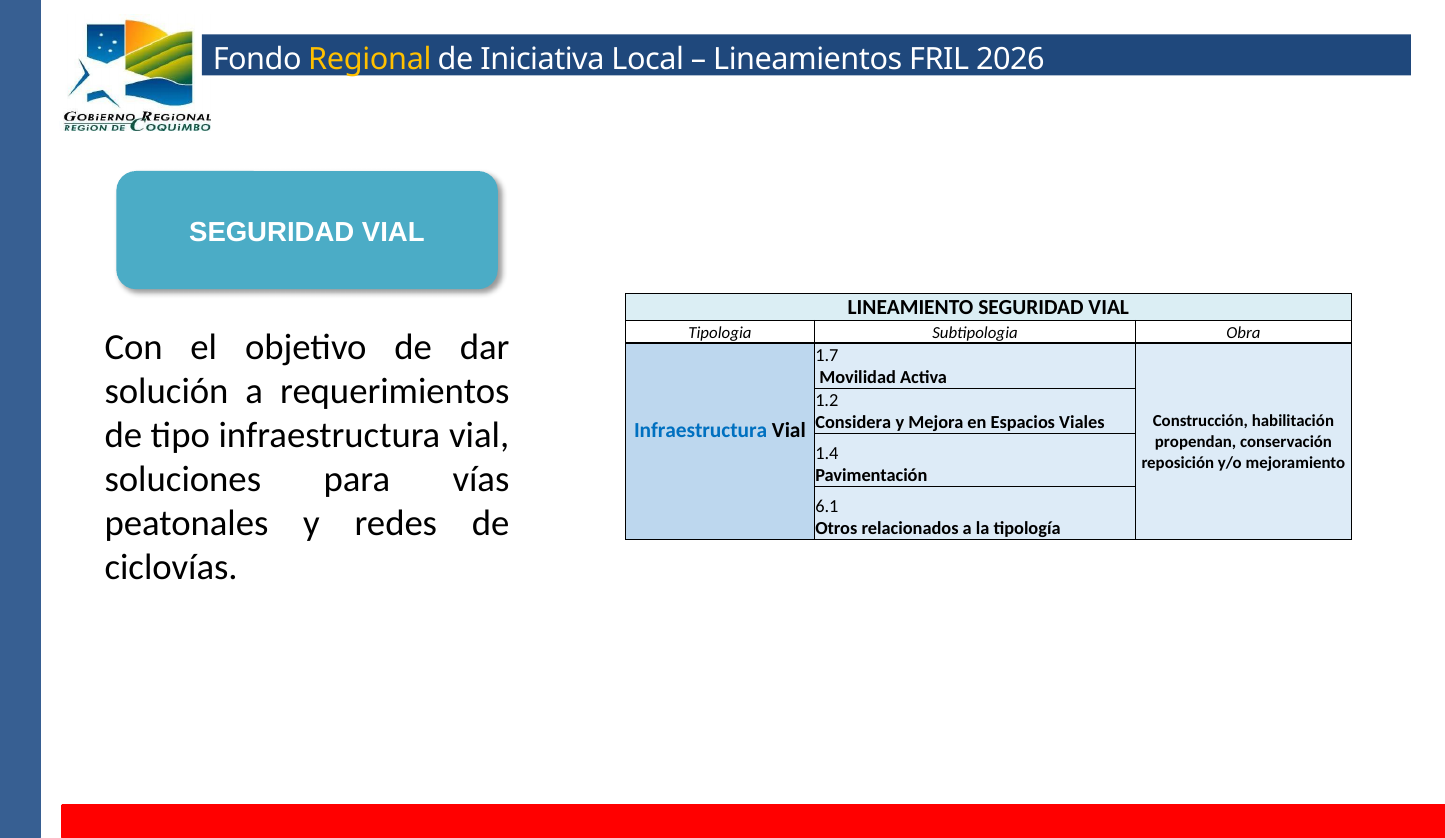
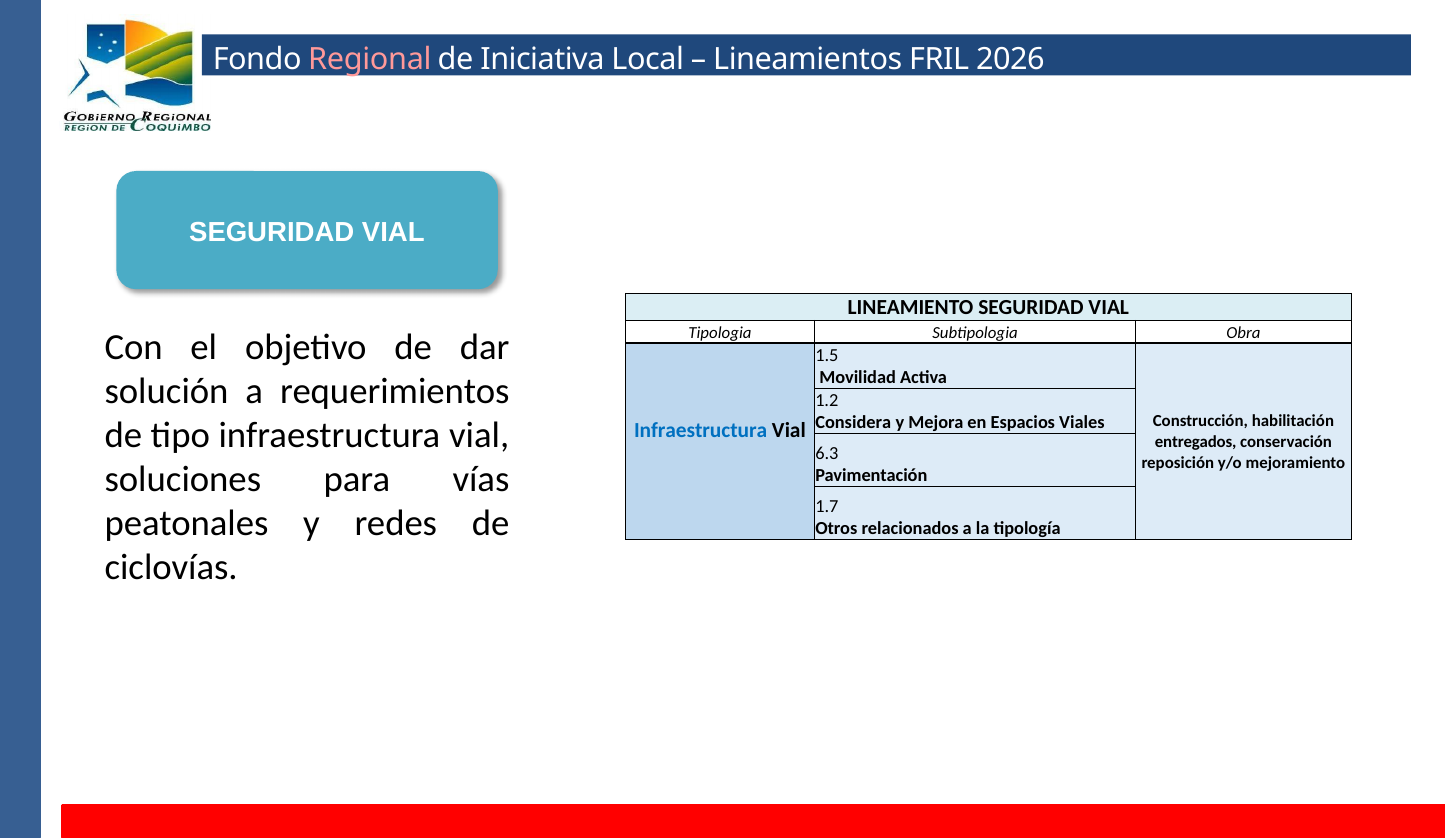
Regional colour: yellow -> pink
1.7: 1.7 -> 1.5
propendan: propendan -> entregados
1.4: 1.4 -> 6.3
6.1: 6.1 -> 1.7
